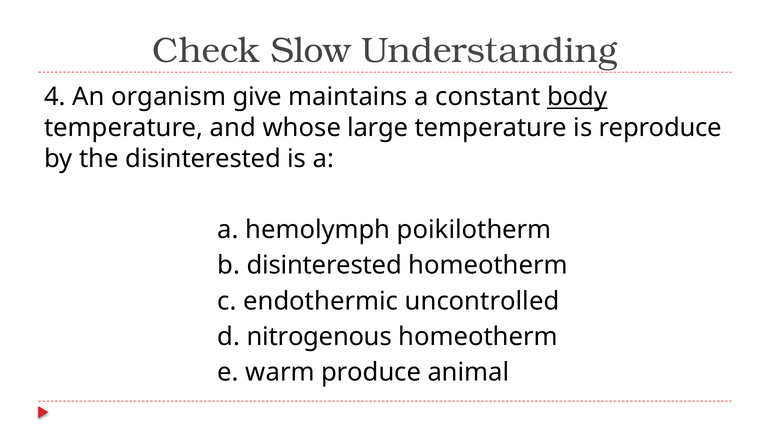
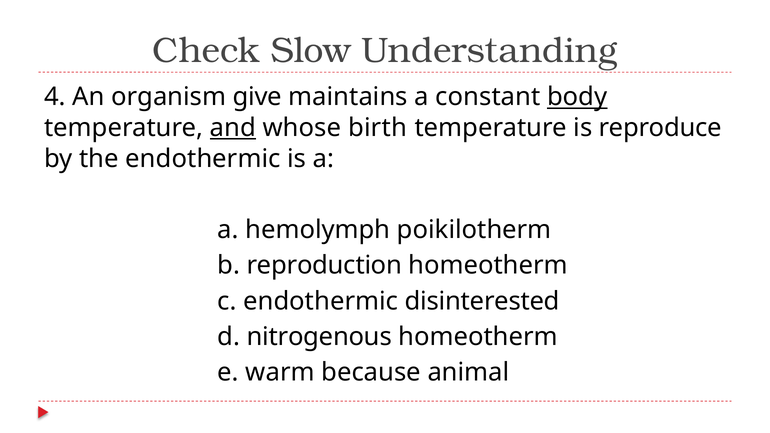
and underline: none -> present
large: large -> birth
the disinterested: disinterested -> endothermic
b disinterested: disinterested -> reproduction
uncontrolled: uncontrolled -> disinterested
produce: produce -> because
